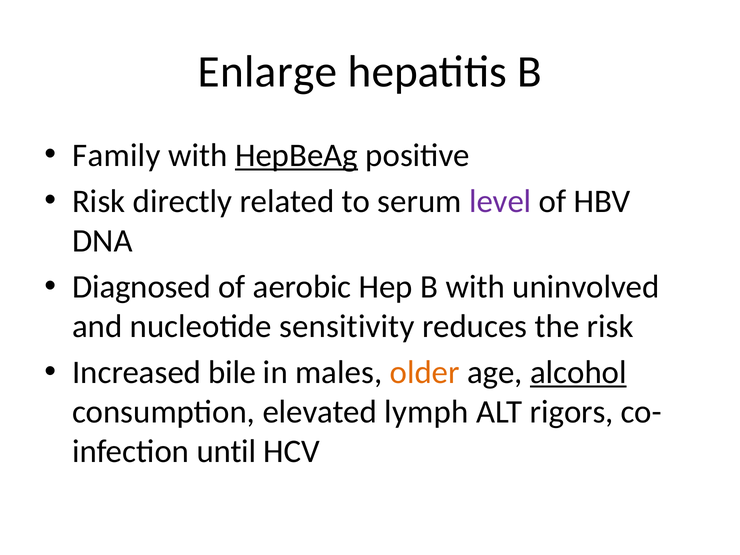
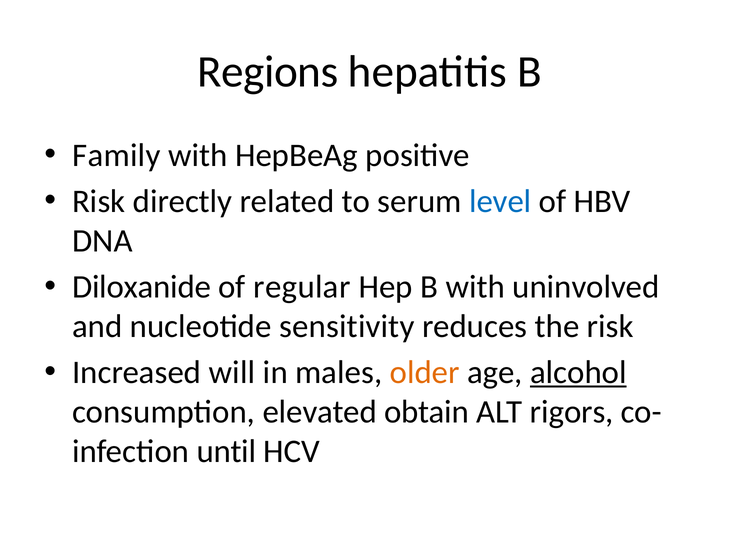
Enlarge: Enlarge -> Regions
HepBeAg underline: present -> none
level colour: purple -> blue
Diagnosed: Diagnosed -> Diloxanide
aerobic: aerobic -> regular
bile: bile -> will
lymph: lymph -> obtain
